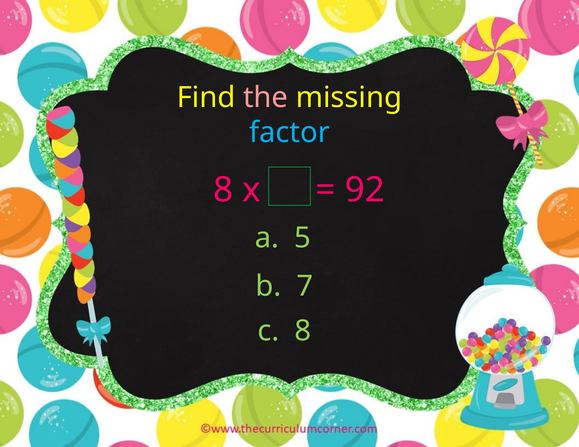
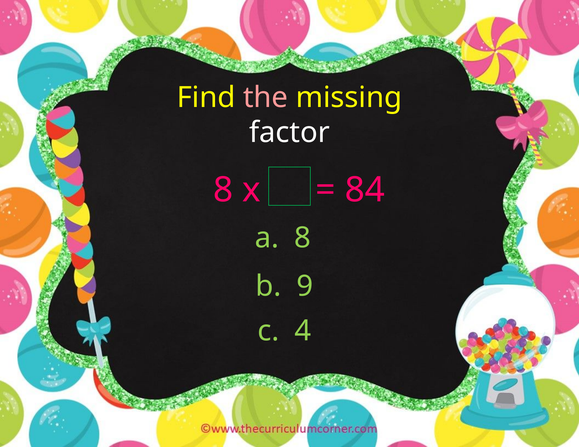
factor colour: light blue -> white
92: 92 -> 84
a 5: 5 -> 8
7: 7 -> 9
c 8: 8 -> 4
